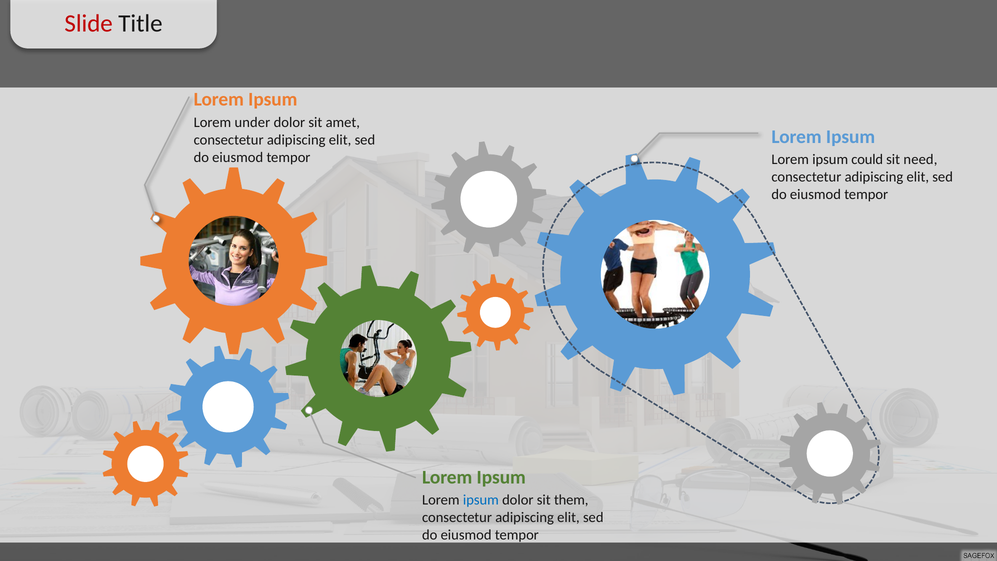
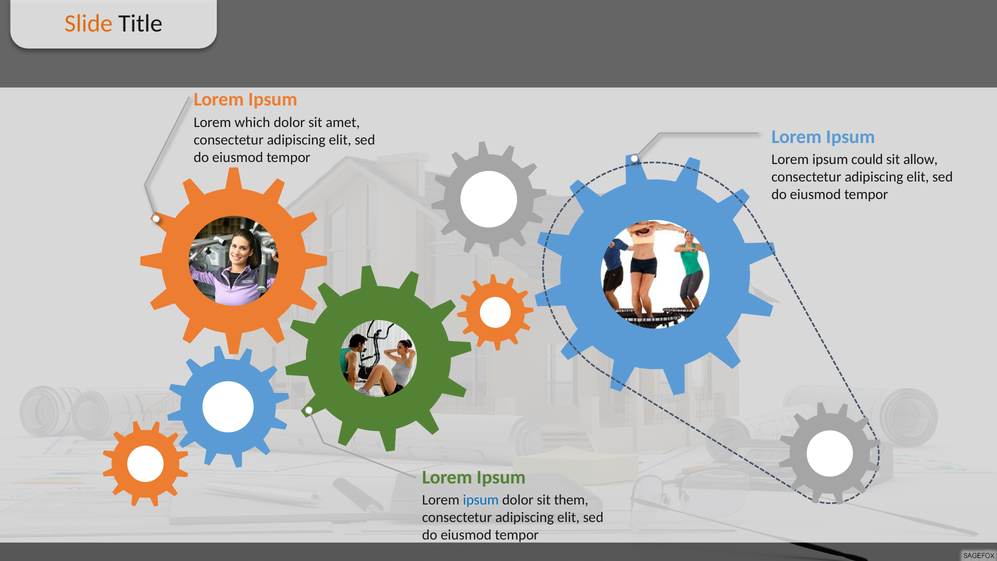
Slide colour: red -> orange
under: under -> which
need: need -> allow
